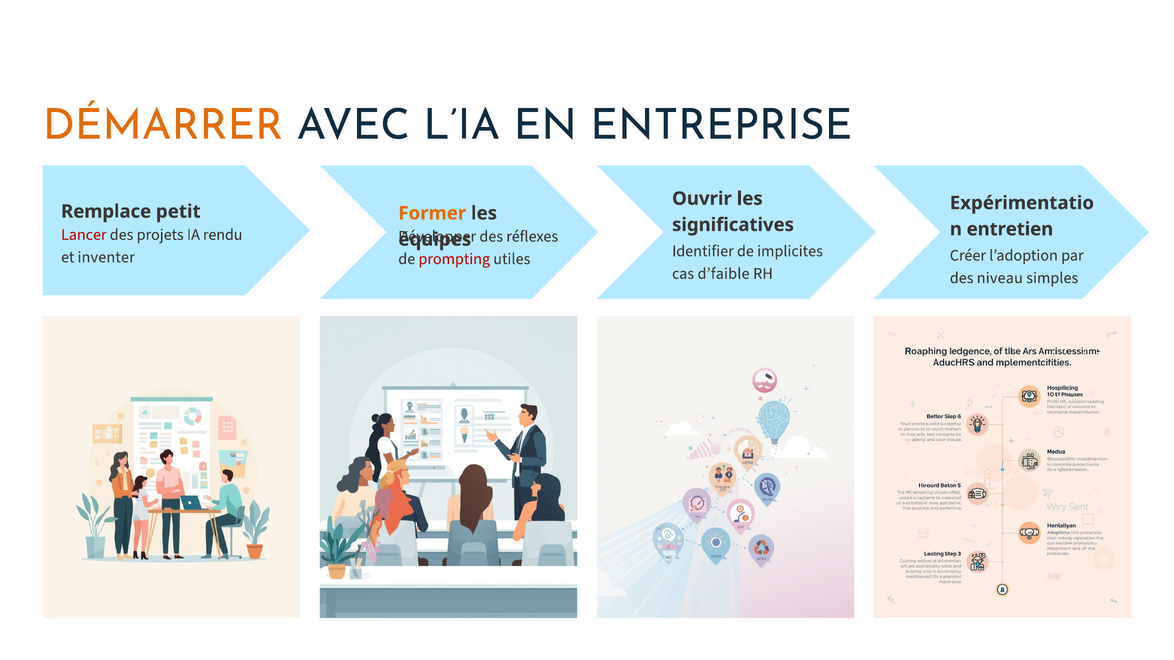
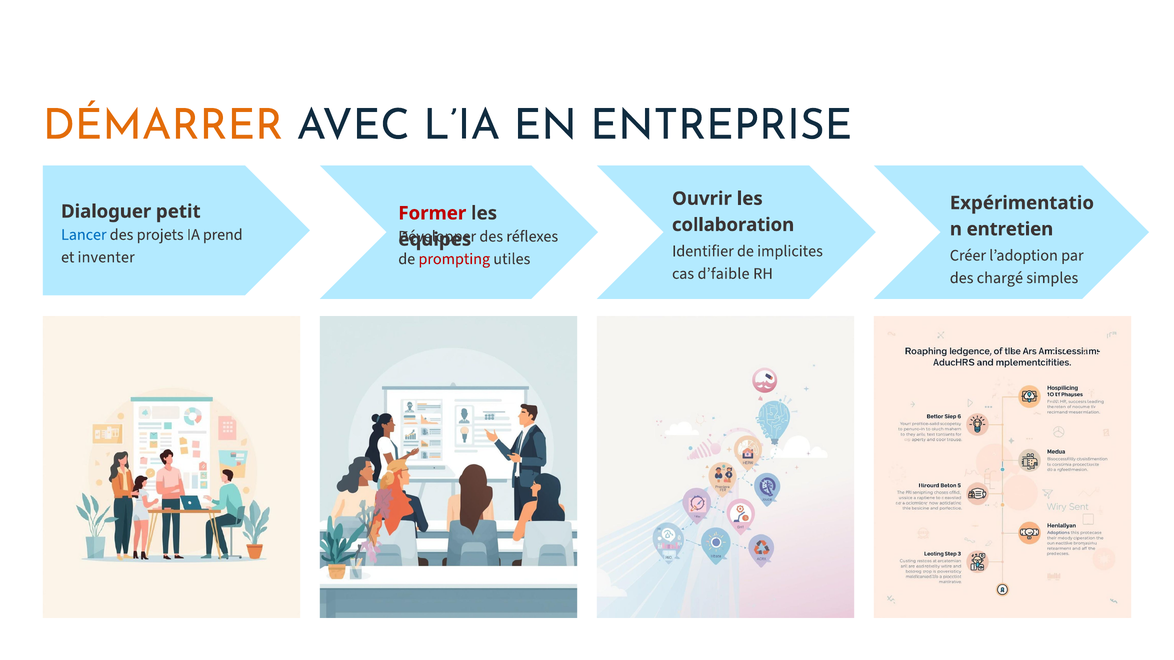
Remplace: Remplace -> Dialoguer
Former colour: orange -> red
significatives: significatives -> collaboration
Lancer colour: red -> blue
rendu: rendu -> prend
niveau: niveau -> chargé
